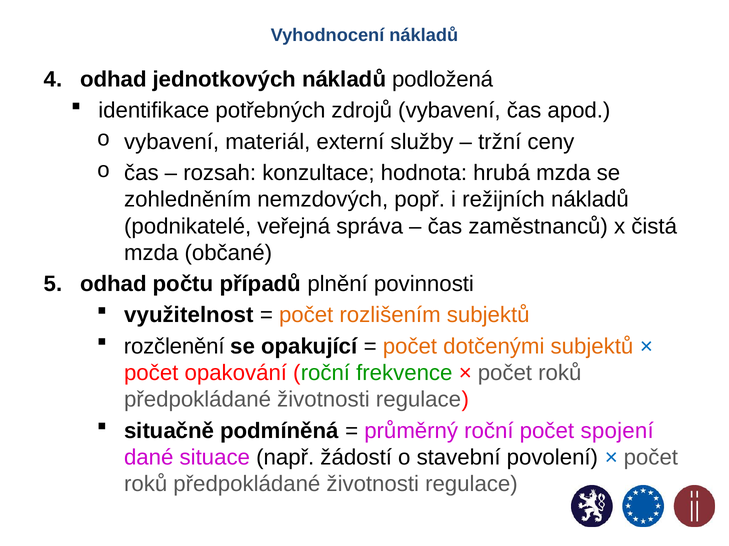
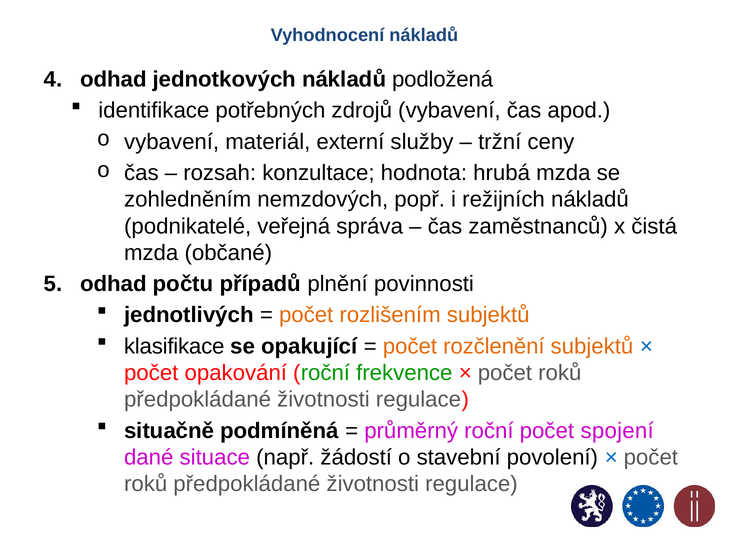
využitelnost: využitelnost -> jednotlivých
rozčlenění: rozčlenění -> klasifikace
dotčenými: dotčenými -> rozčlenění
